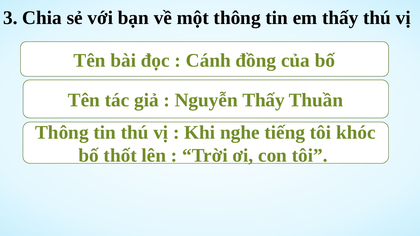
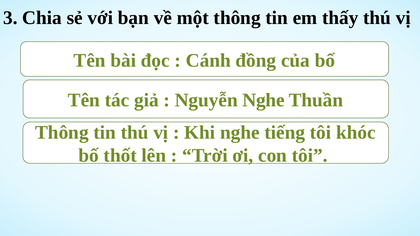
Nguyễn Thấy: Thấy -> Nghe
